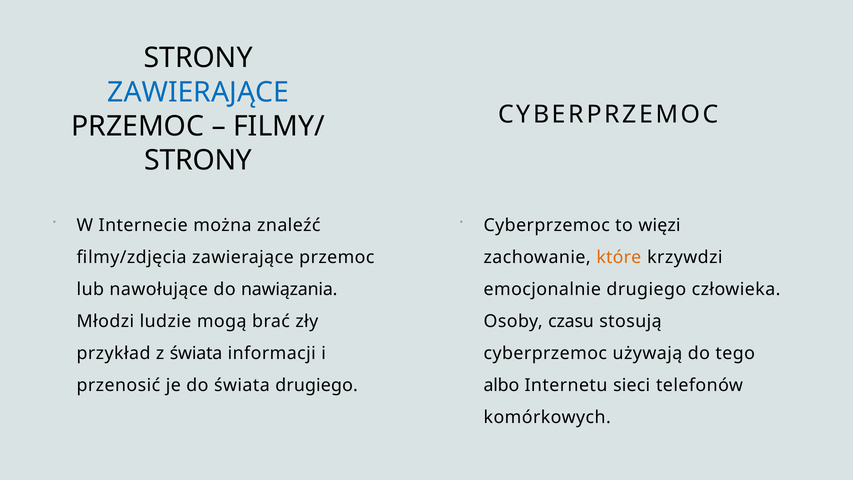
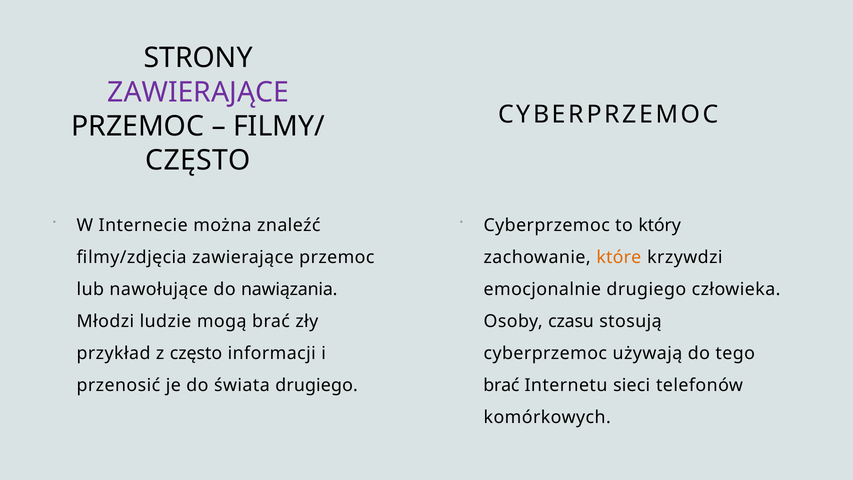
ZAWIERAJĄCE at (198, 92) colour: blue -> purple
STRONY at (198, 160): STRONY -> CZĘSTO
więzi: więzi -> który
z świata: świata -> często
albo at (501, 385): albo -> brać
